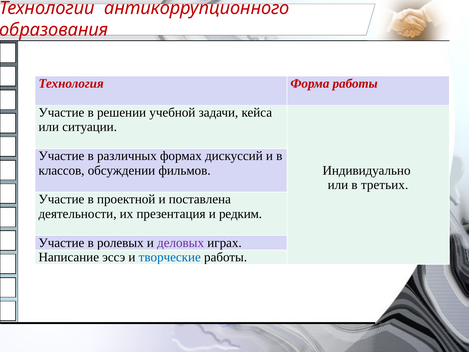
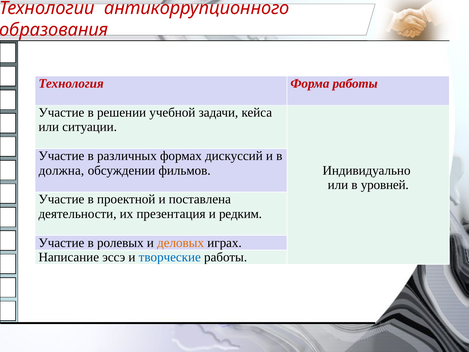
классов: классов -> должна
третьих: третьих -> уровней
деловых colour: purple -> orange
